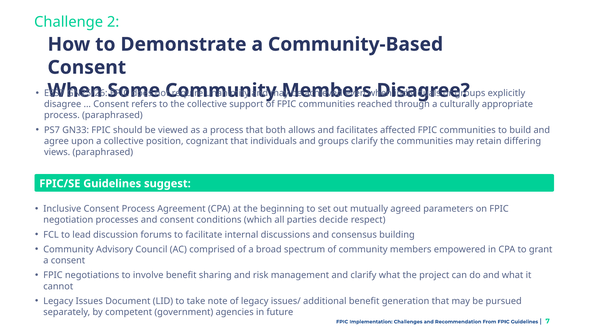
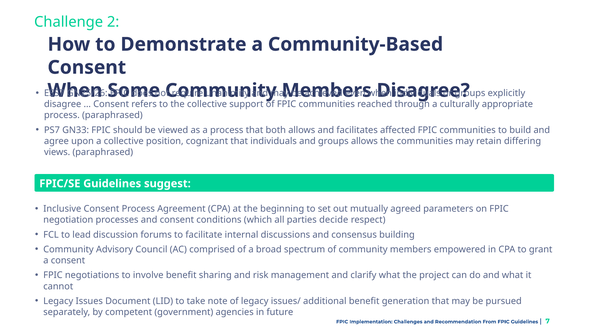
groups clarify: clarify -> allows
